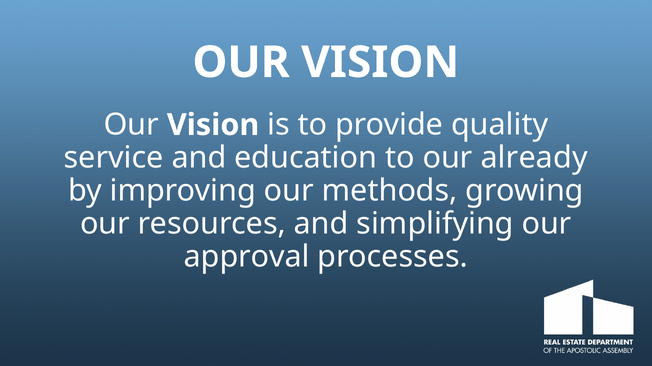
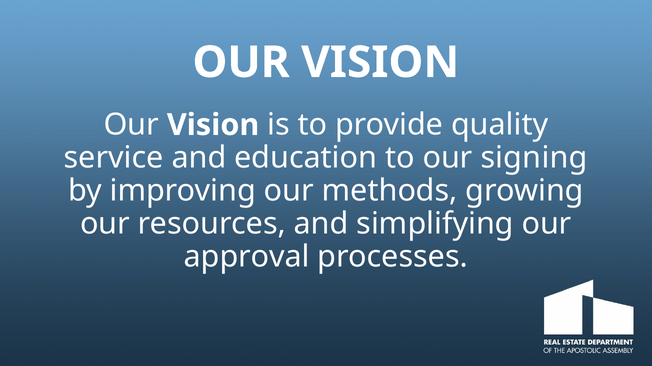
already: already -> signing
